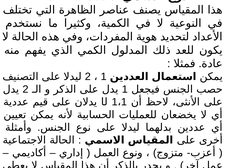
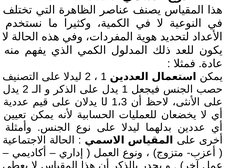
1 1: 1 -> 3
